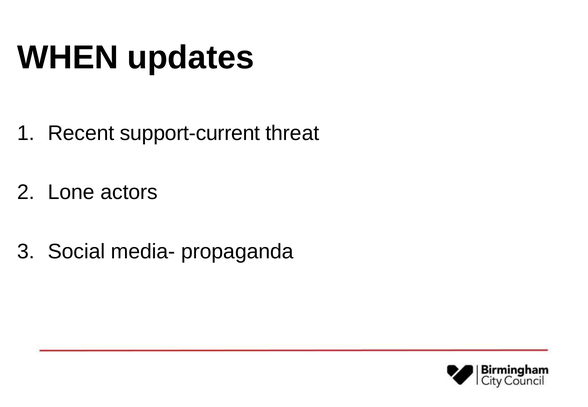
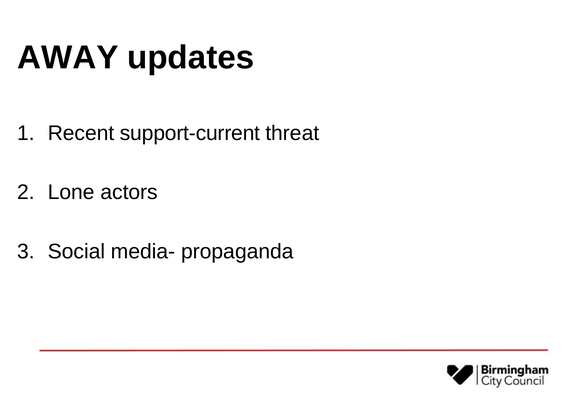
WHEN: WHEN -> AWAY
